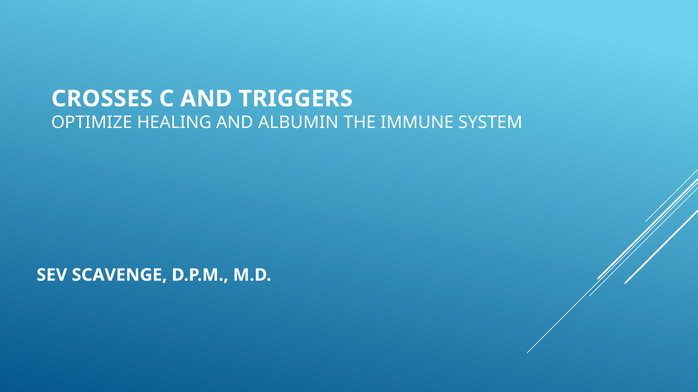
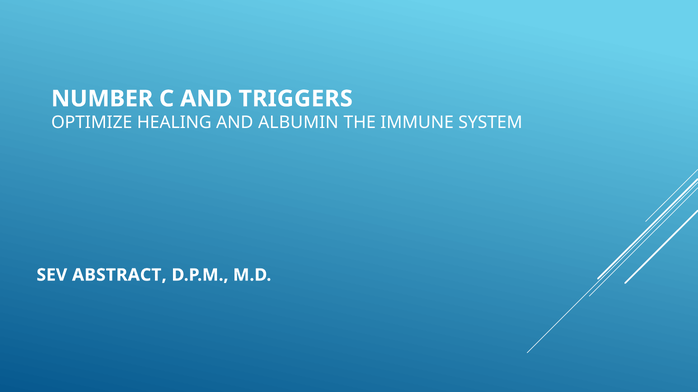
CROSSES: CROSSES -> NUMBER
SCAVENGE: SCAVENGE -> ABSTRACT
